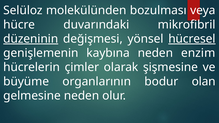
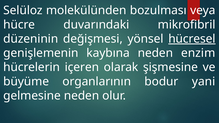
düzeninin underline: present -> none
çimler: çimler -> içeren
olan: olan -> yani
